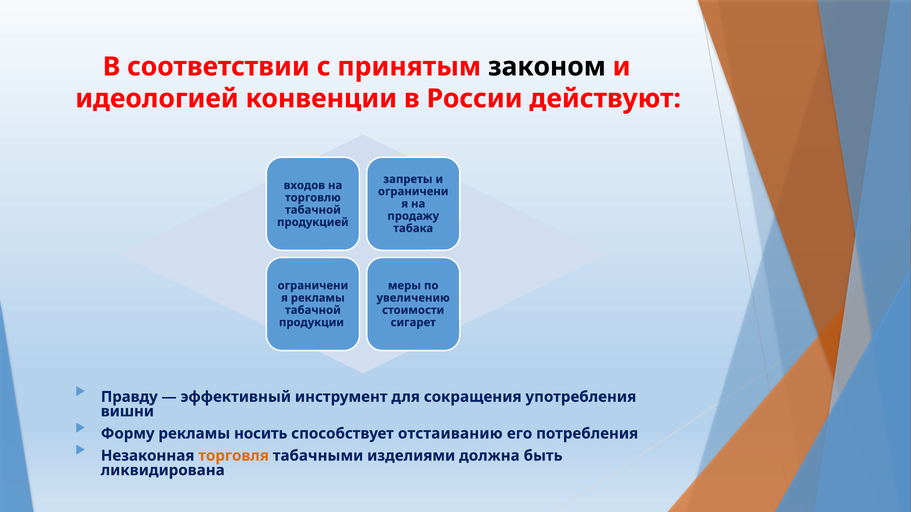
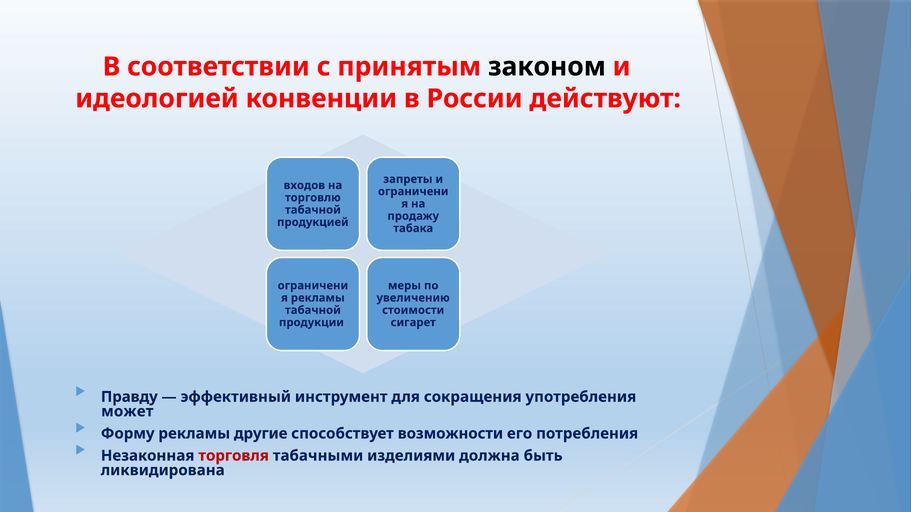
вишни: вишни -> может
носить: носить -> другие
отстаиванию: отстаиванию -> возможности
торговля colour: orange -> red
